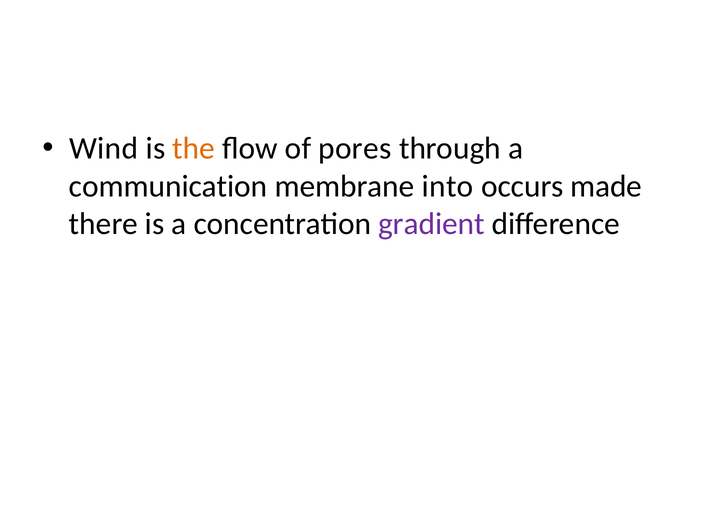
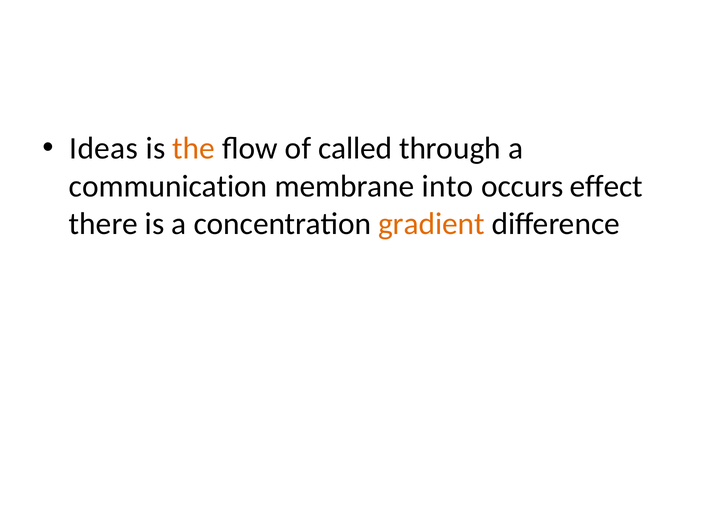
Wind: Wind -> Ideas
pores: pores -> called
made: made -> effect
gradient colour: purple -> orange
